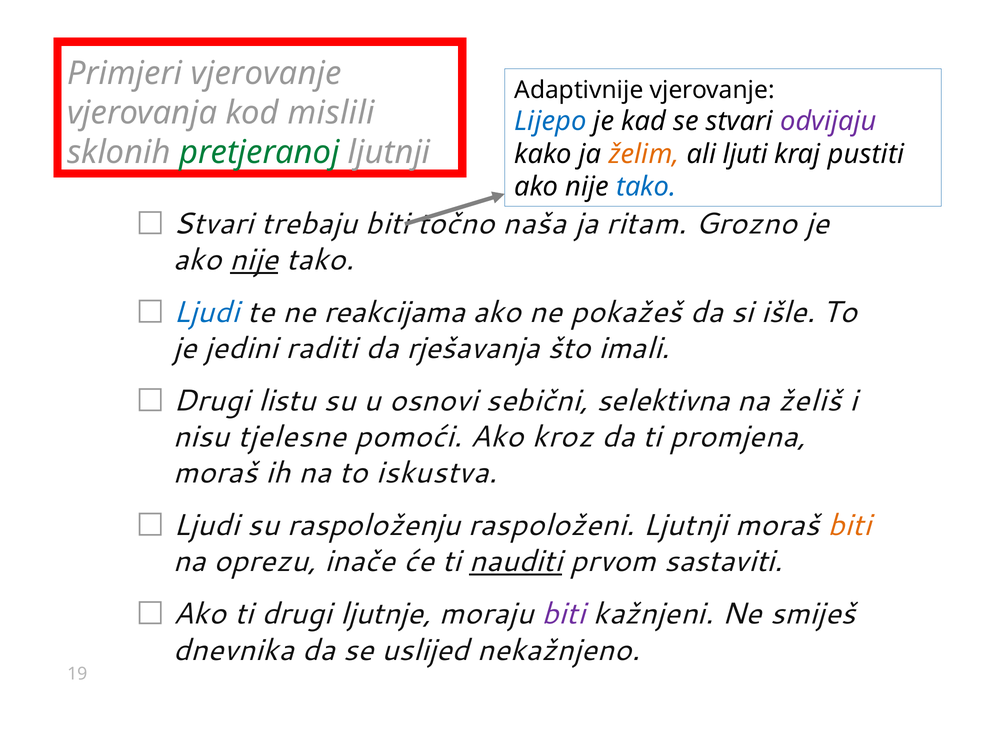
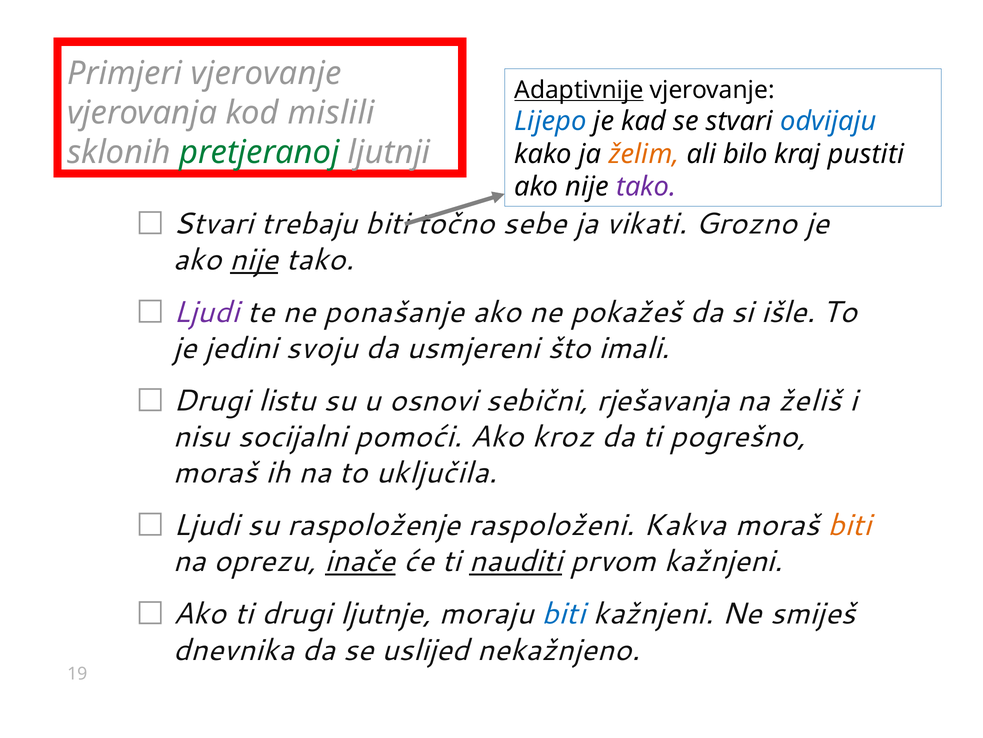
Adaptivnije underline: none -> present
odvijaju colour: purple -> blue
ljuti: ljuti -> bilo
tako at (646, 187) colour: blue -> purple
naša: naša -> sebe
ritam: ritam -> vikati
Ljudi at (206, 312) colour: blue -> purple
reakcijama: reakcijama -> ponašanje
raditi: raditi -> svoju
rješavanja: rješavanja -> usmjereni
selektivna: selektivna -> rješavanja
tjelesne: tjelesne -> socijalni
promjena: promjena -> pogrešno
iskustva: iskustva -> uključila
raspoloženju: raspoloženju -> raspoloženje
raspoloženi Ljutnji: Ljutnji -> Kakva
inače underline: none -> present
prvom sastaviti: sastaviti -> kažnjeni
biti at (564, 613) colour: purple -> blue
